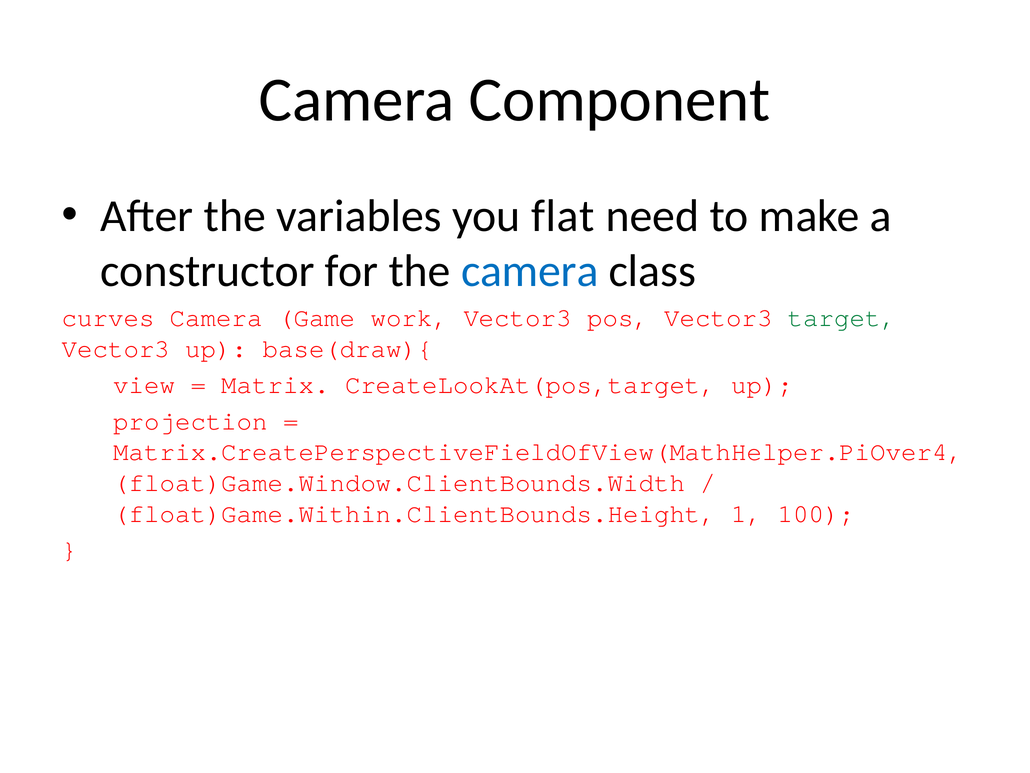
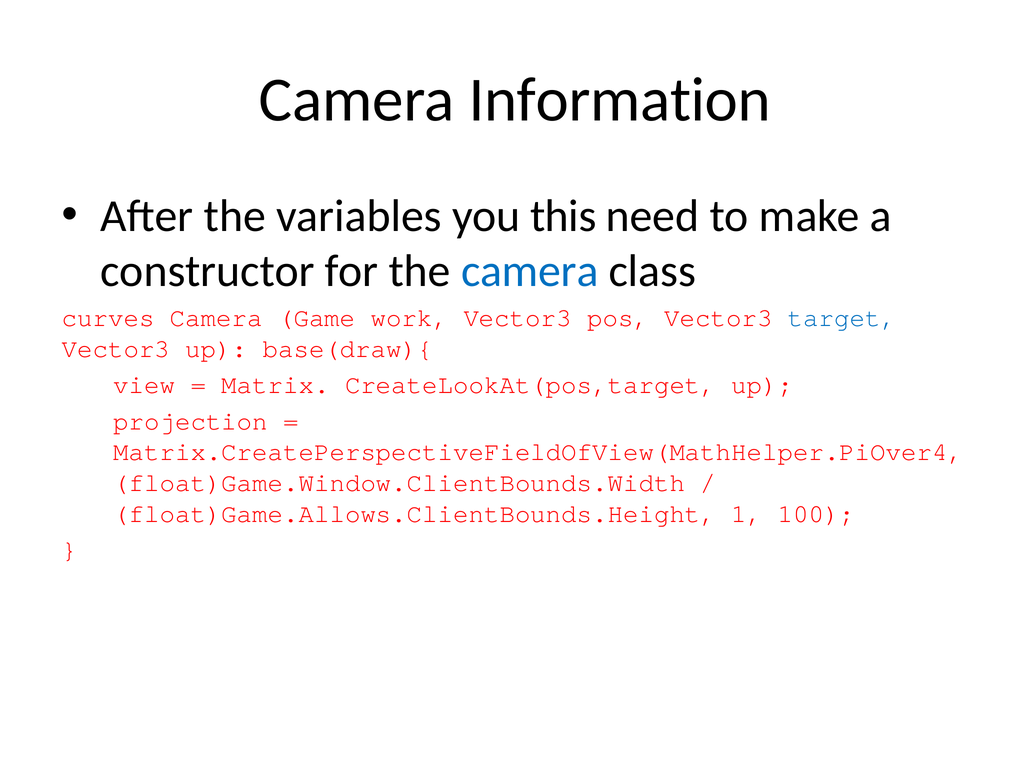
Component: Component -> Information
flat: flat -> this
target colour: green -> blue
float)Game.Within.ClientBounds.Height: float)Game.Within.ClientBounds.Height -> float)Game.Allows.ClientBounds.Height
